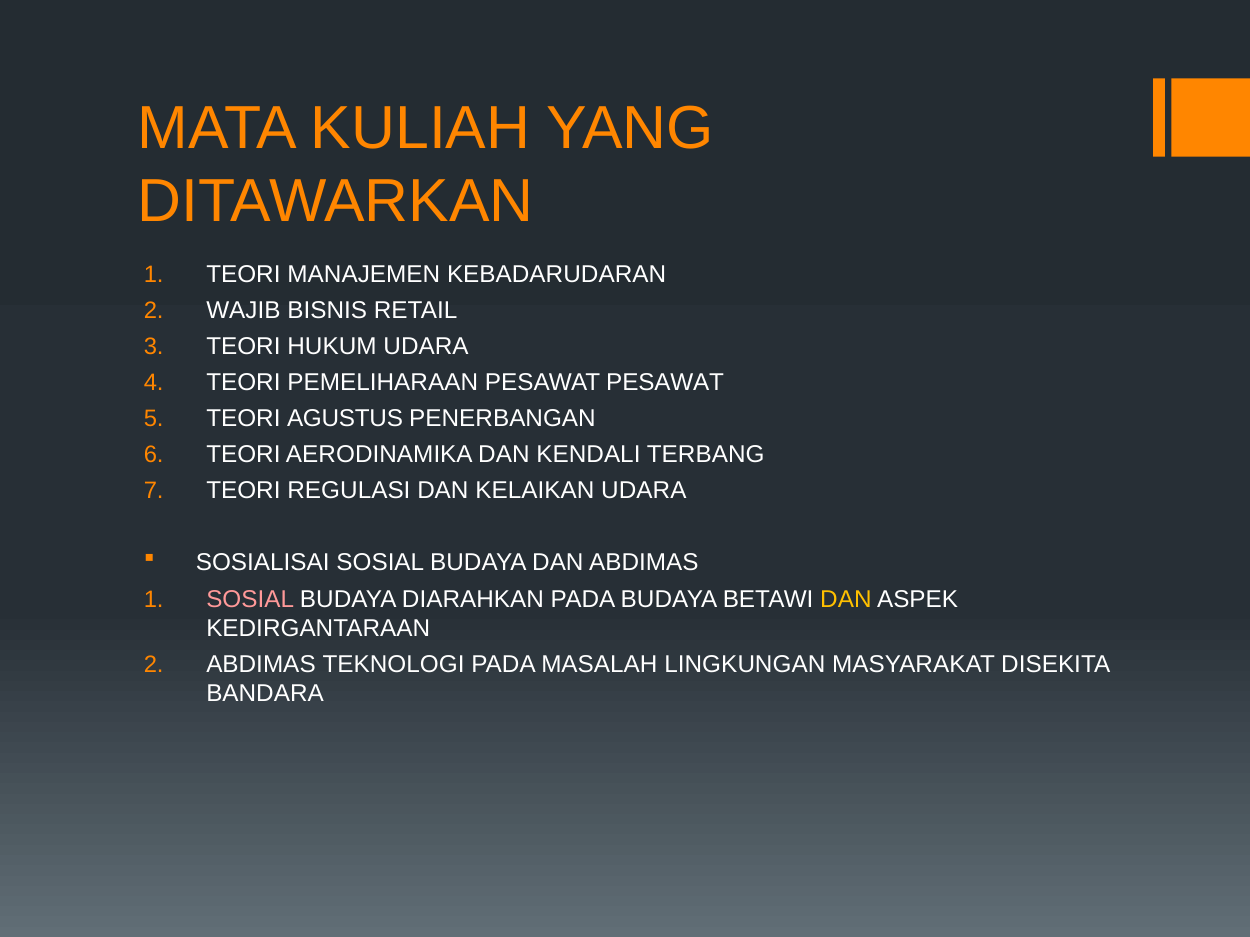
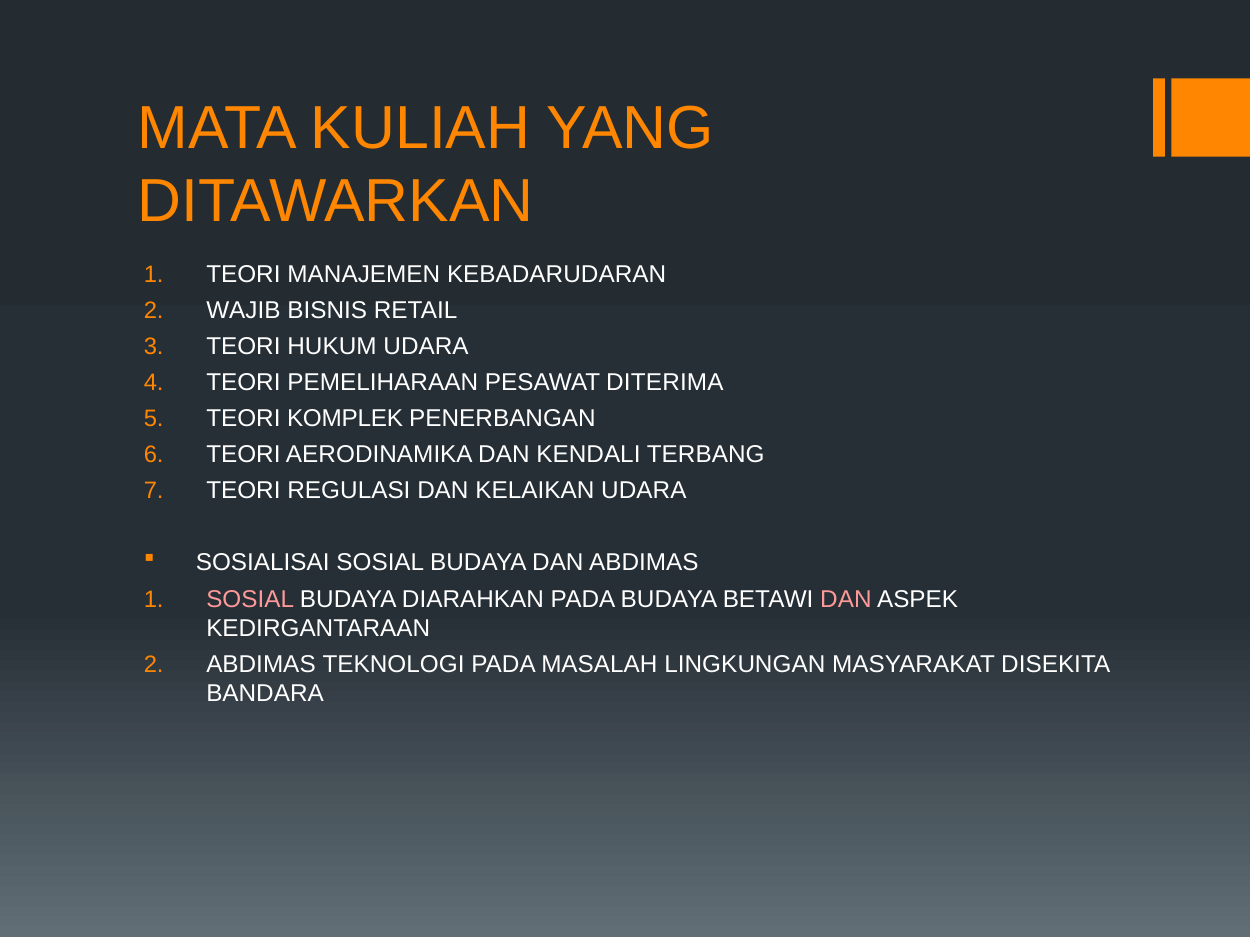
PESAWAT PESAWAT: PESAWAT -> DITERIMA
AGUSTUS: AGUSTUS -> KOMPLEK
DAN at (846, 599) colour: yellow -> pink
